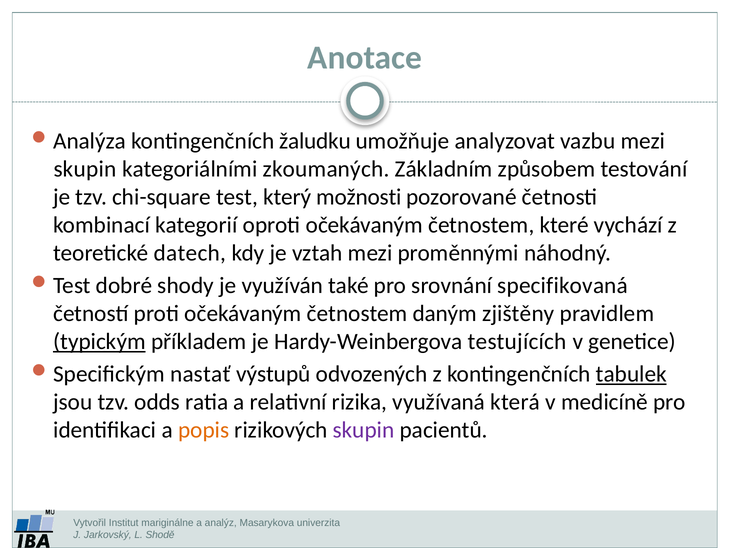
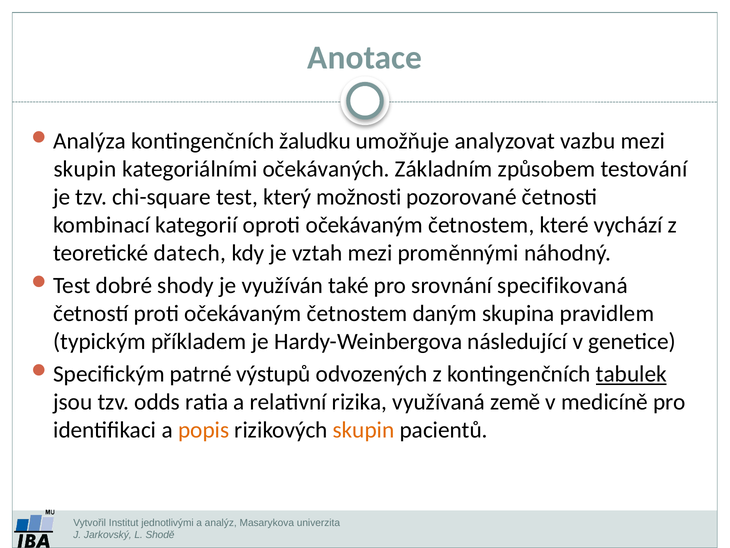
zkoumaných: zkoumaných -> očekávaných
zjištěny: zjištěny -> skupina
typickým underline: present -> none
testujících: testujících -> následující
nastať: nastať -> patrné
která: která -> země
skupin at (364, 430) colour: purple -> orange
mariginálne: mariginálne -> jednotlivými
